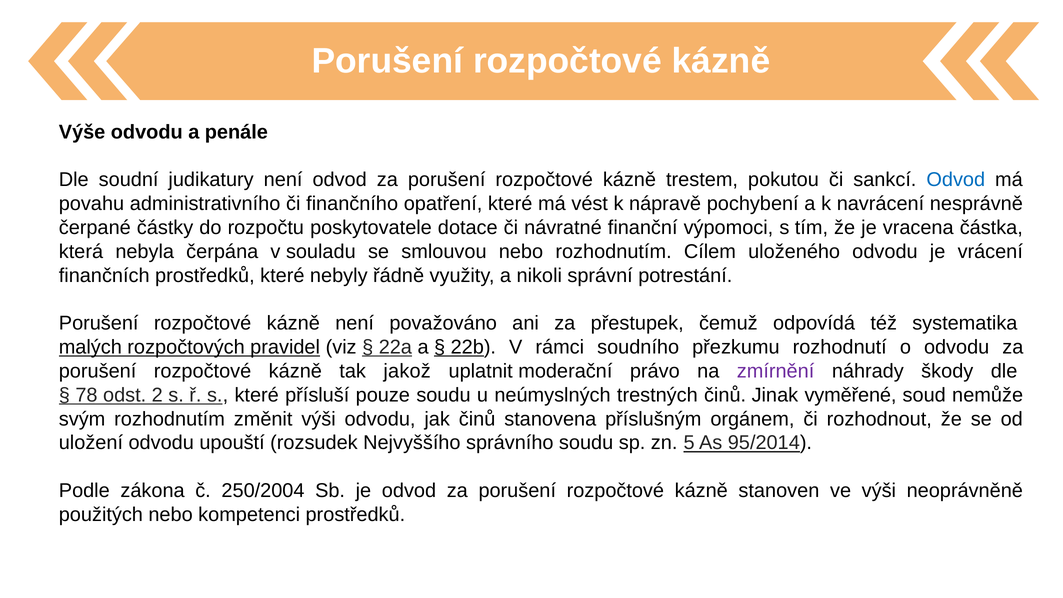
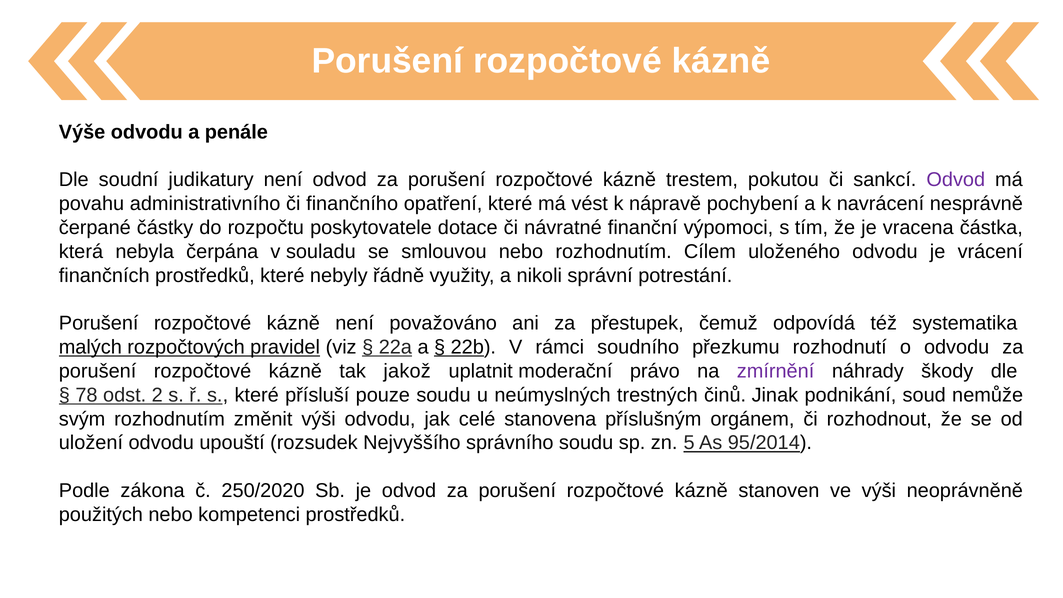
Odvod at (956, 180) colour: blue -> purple
vyměřené: vyměřené -> podnikání
jak činů: činů -> celé
250/2004: 250/2004 -> 250/2020
